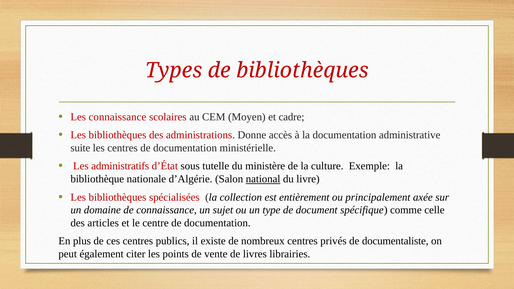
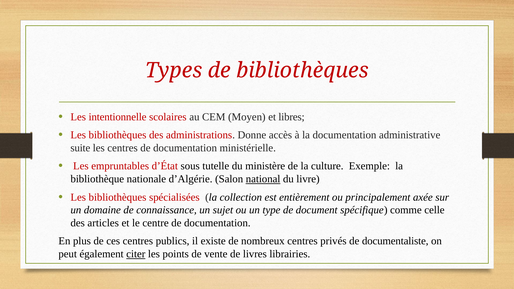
Les connaissance: connaissance -> intentionnelle
cadre: cadre -> libres
administratifs: administratifs -> empruntables
citer underline: none -> present
